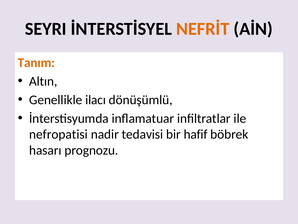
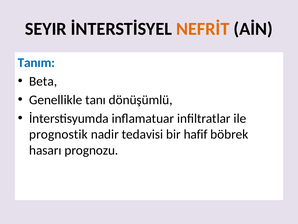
SEYRI: SEYRI -> SEYIR
Tanım colour: orange -> blue
Altın: Altın -> Beta
ilacı: ilacı -> tanı
nefropatisi: nefropatisi -> prognostik
